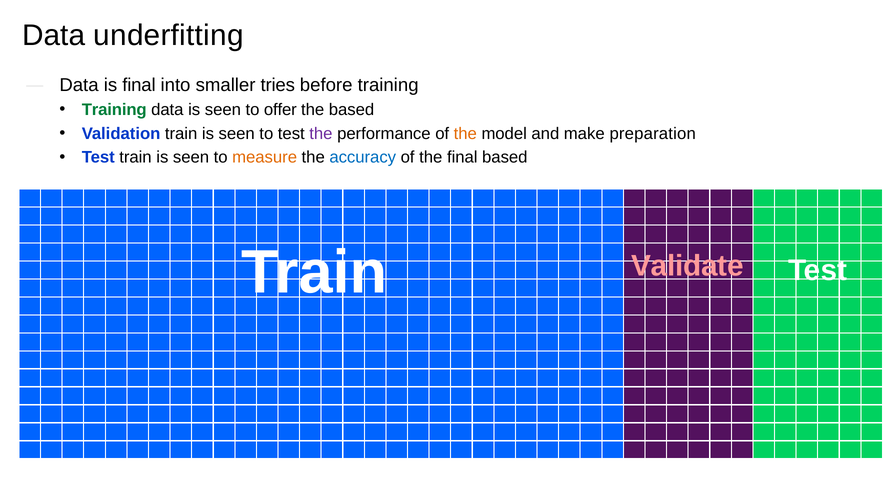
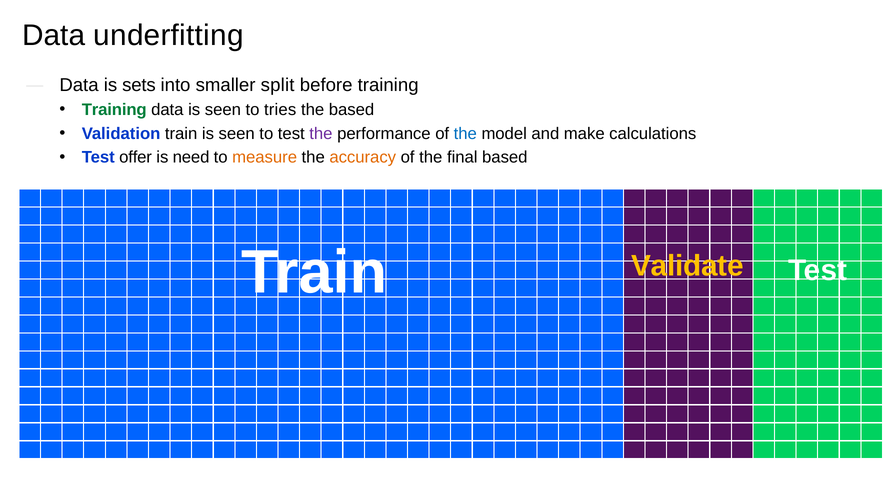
is final: final -> sets
tries: tries -> split
offer: offer -> tries
the at (465, 134) colour: orange -> blue
preparation: preparation -> calculations
Test train: train -> offer
seen at (191, 158): seen -> need
accuracy colour: blue -> orange
Validate colour: pink -> yellow
